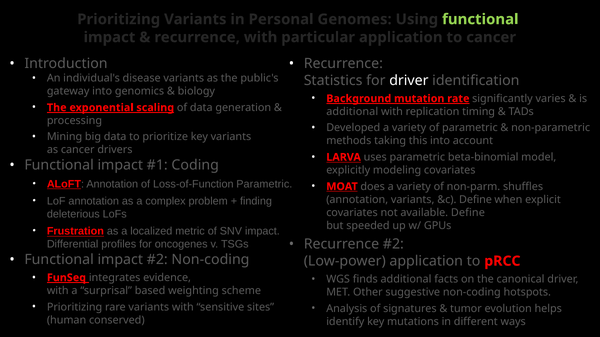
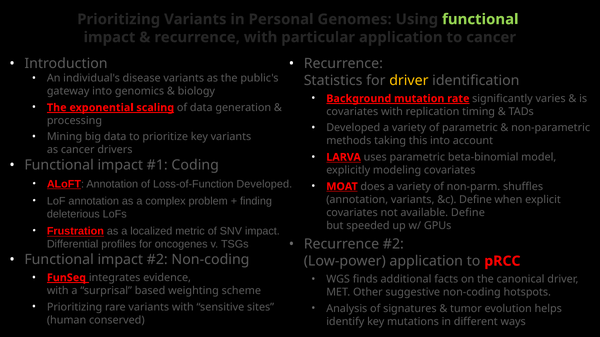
driver at (409, 81) colour: white -> yellow
additional at (352, 112): additional -> covariates
Loss-of-Function Parametric: Parametric -> Developed
